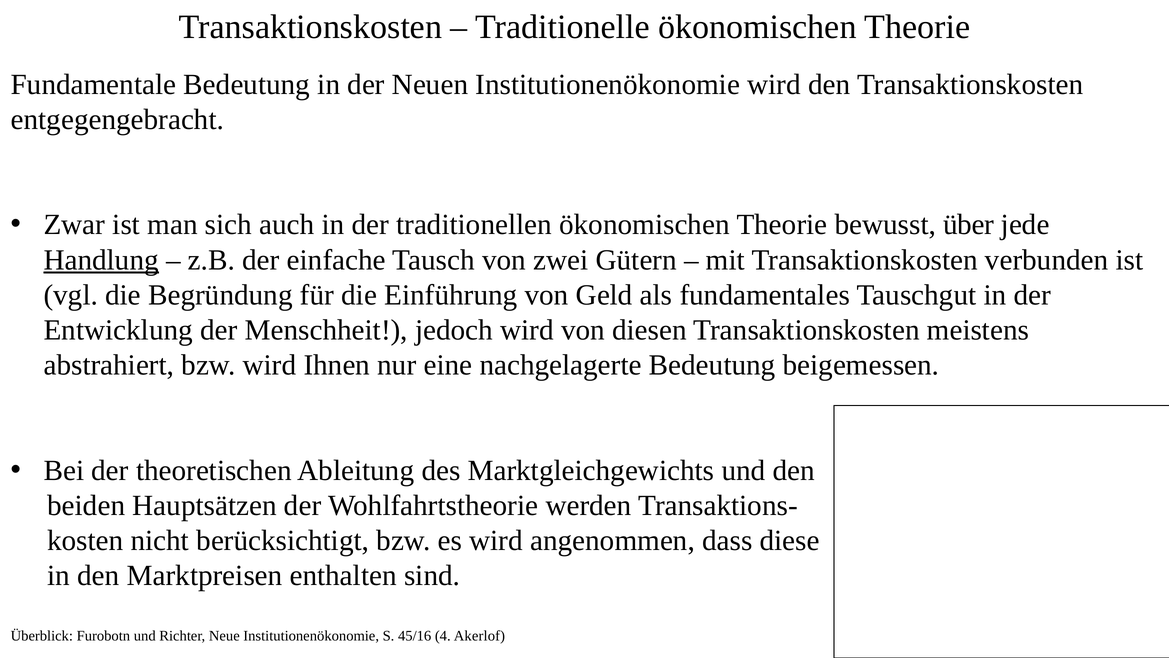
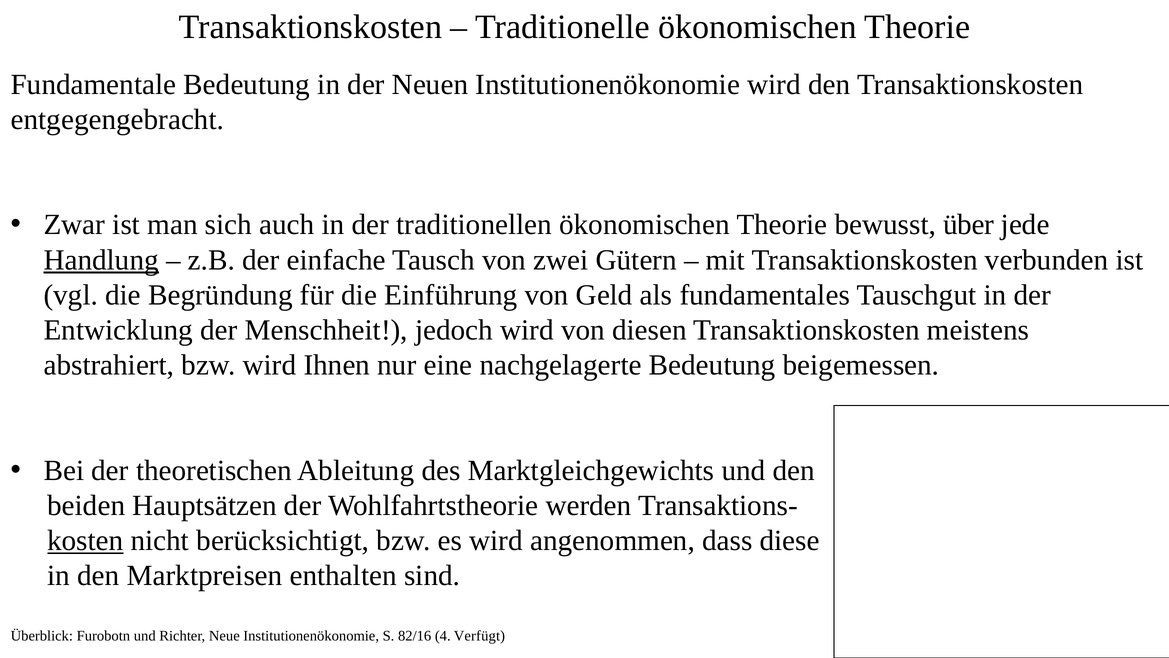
kosten underline: none -> present
45/16: 45/16 -> 82/16
Akerlof: Akerlof -> Verfügt
